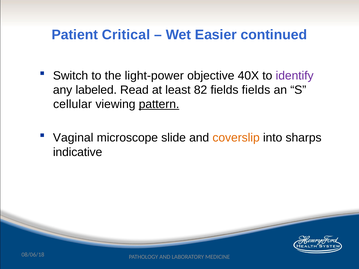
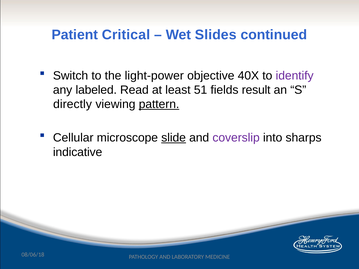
Easier: Easier -> Slides
82: 82 -> 51
fields fields: fields -> result
cellular: cellular -> directly
Vaginal: Vaginal -> Cellular
slide underline: none -> present
coverslip colour: orange -> purple
